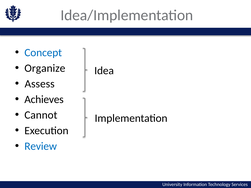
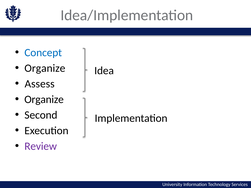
Achieves at (44, 100): Achieves -> Organize
Cannot: Cannot -> Second
Review colour: blue -> purple
